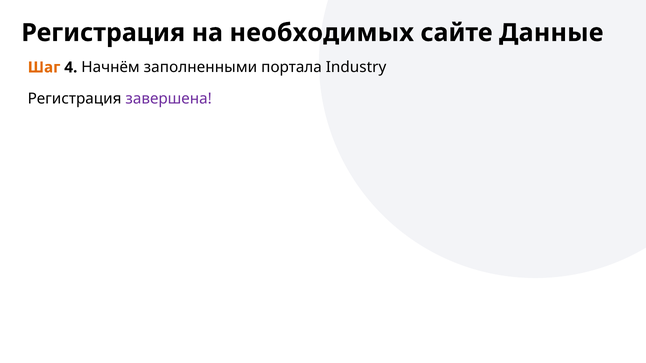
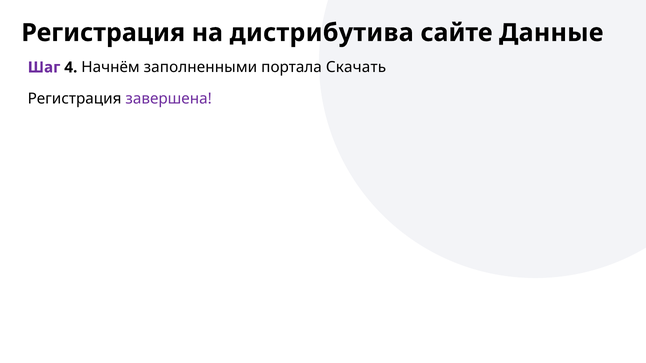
необходимых: необходимых -> дистрибутива
Шаг colour: orange -> purple
Industry: Industry -> Скачать
